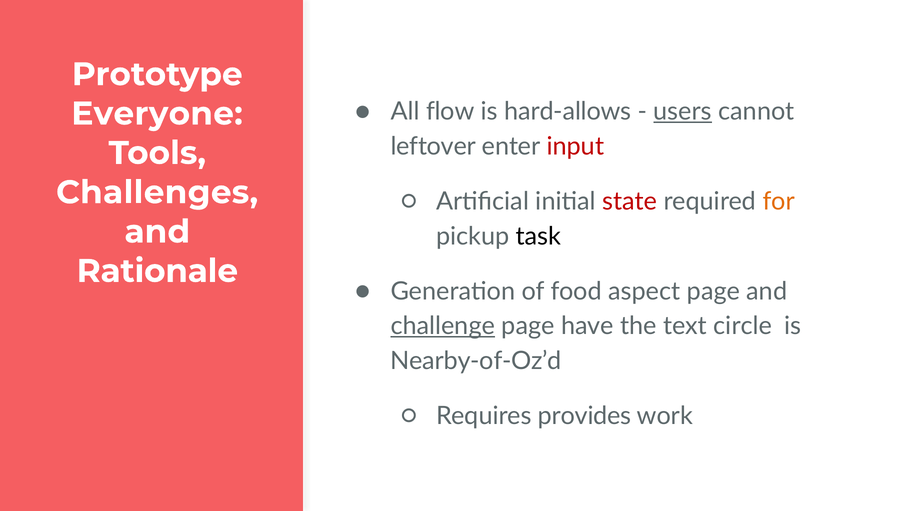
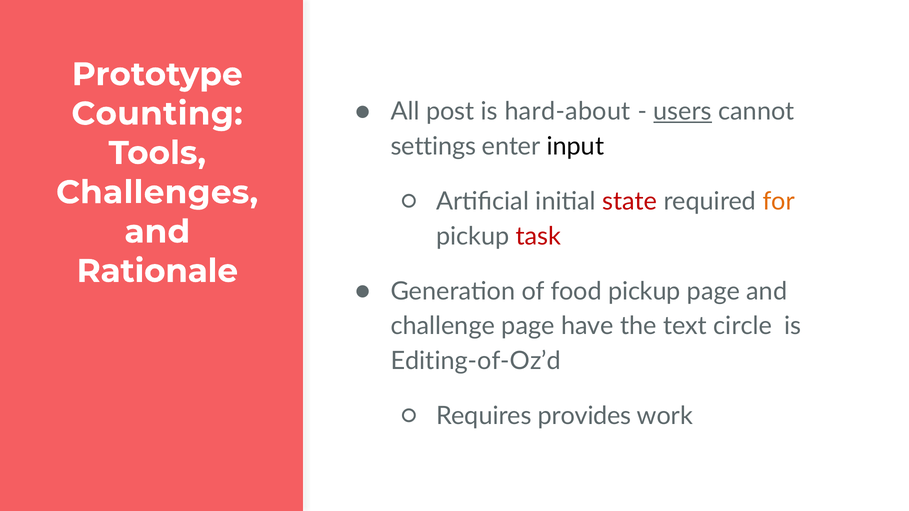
flow: flow -> post
hard-allows: hard-allows -> hard-about
Everyone: Everyone -> Counting
leftover: leftover -> settings
input colour: red -> black
task colour: black -> red
food aspect: aspect -> pickup
challenge underline: present -> none
Nearby-of-Oz’d: Nearby-of-Oz’d -> Editing-of-Oz’d
